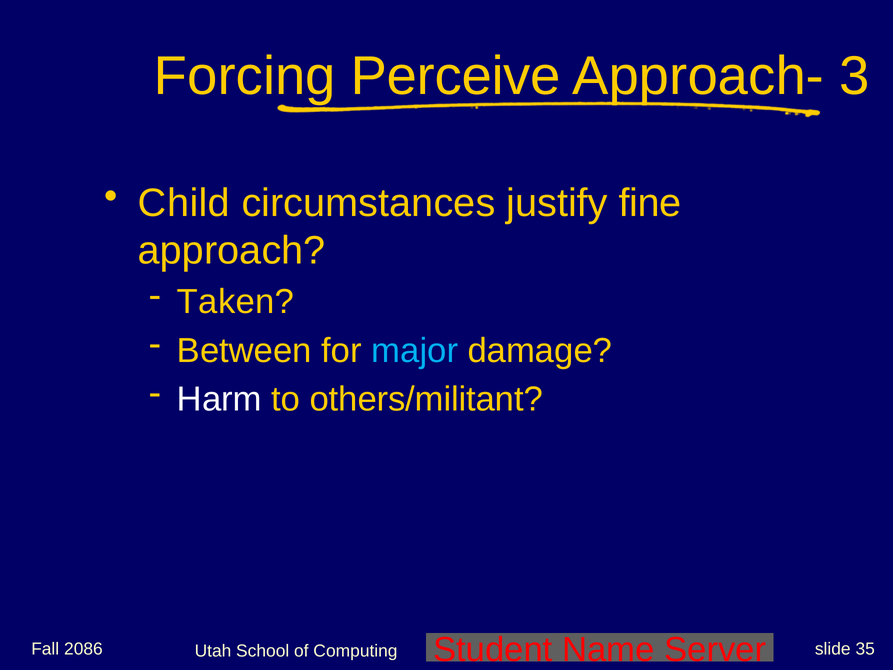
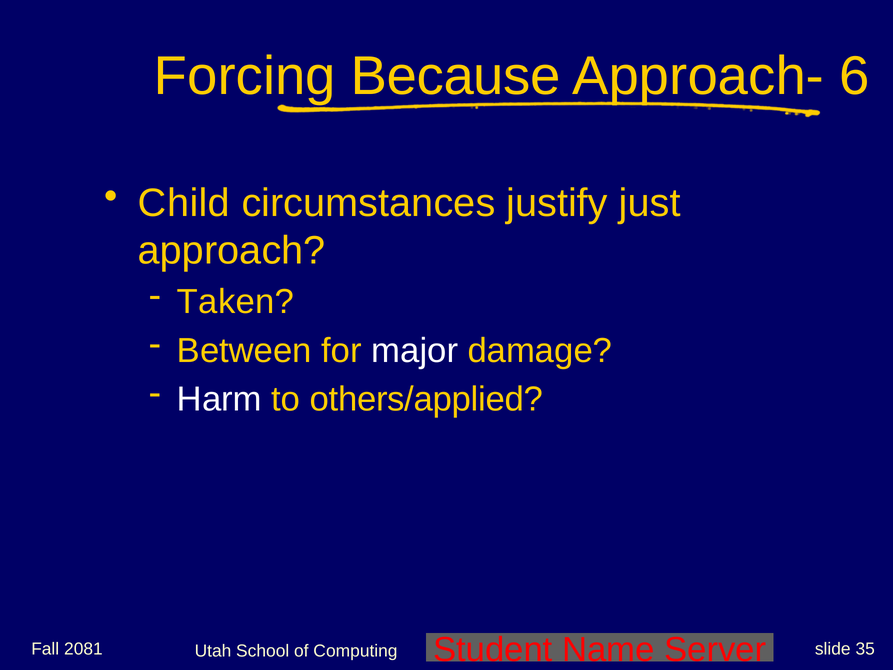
Perceive: Perceive -> Because
3: 3 -> 6
fine: fine -> just
major colour: light blue -> white
others/militant: others/militant -> others/applied
2086: 2086 -> 2081
